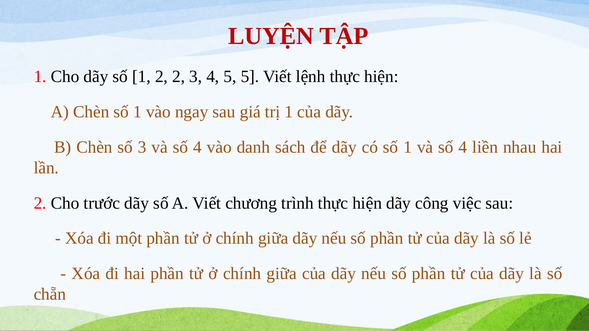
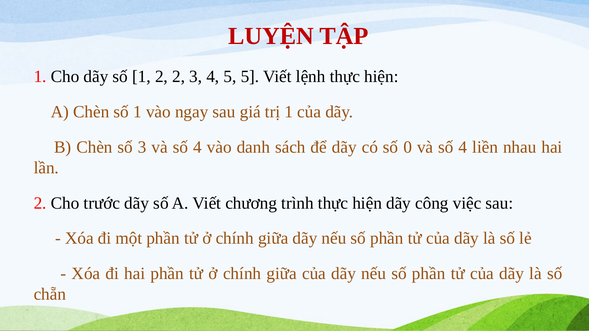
có số 1: 1 -> 0
